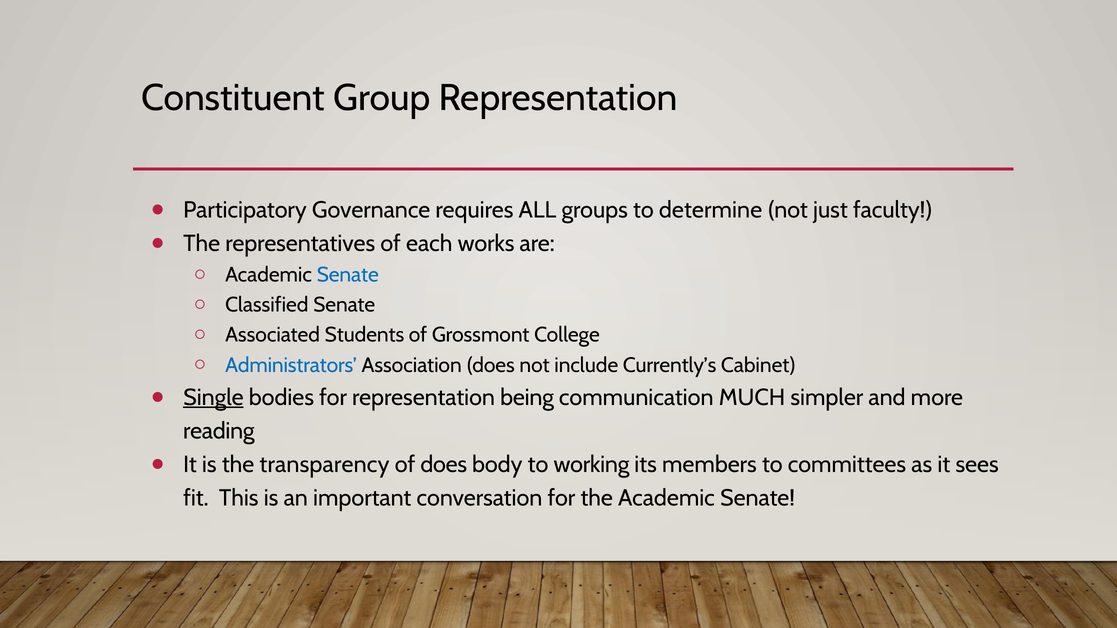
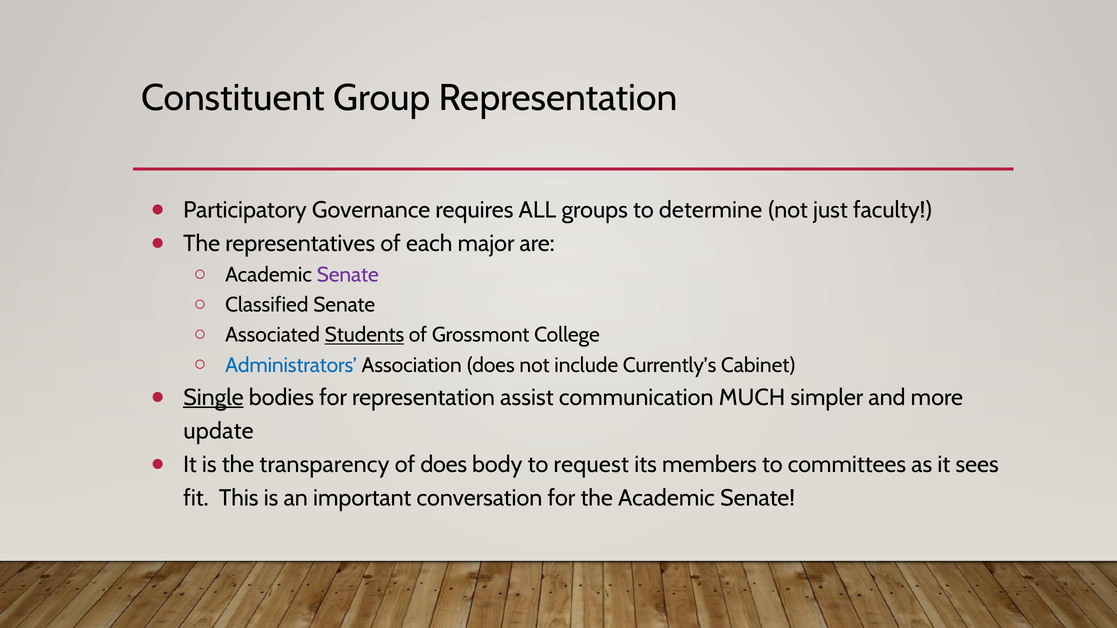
works: works -> major
Senate at (348, 275) colour: blue -> purple
Students underline: none -> present
being: being -> assist
reading: reading -> update
working: working -> request
